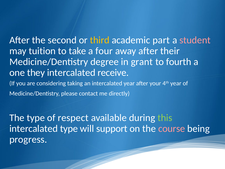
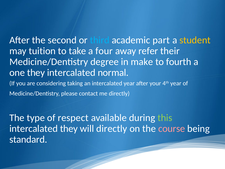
third colour: yellow -> light blue
student colour: pink -> yellow
away after: after -> refer
grant: grant -> make
receive: receive -> normal
intercalated type: type -> they
will support: support -> directly
progress: progress -> standard
